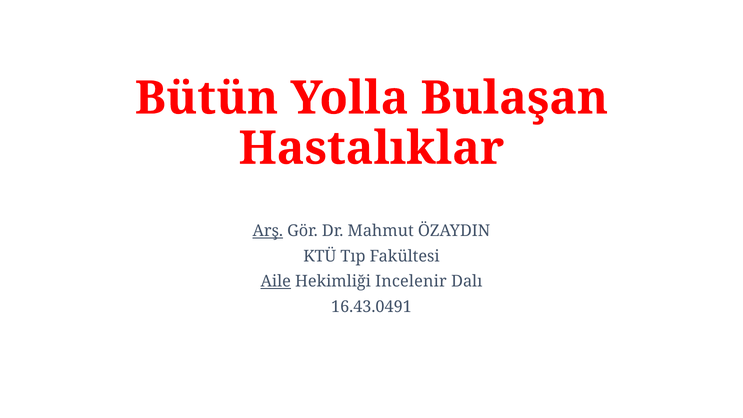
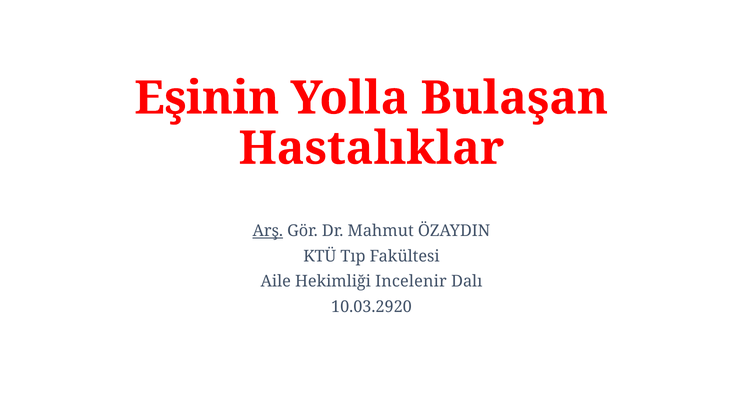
Bütün: Bütün -> Eşinin
Aile underline: present -> none
16.43.0491: 16.43.0491 -> 10.03.2920
